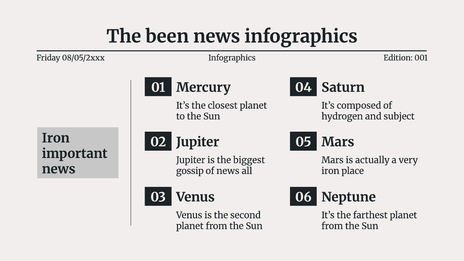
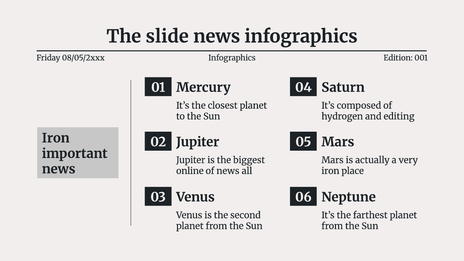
been: been -> slide
subject: subject -> editing
gossip: gossip -> online
